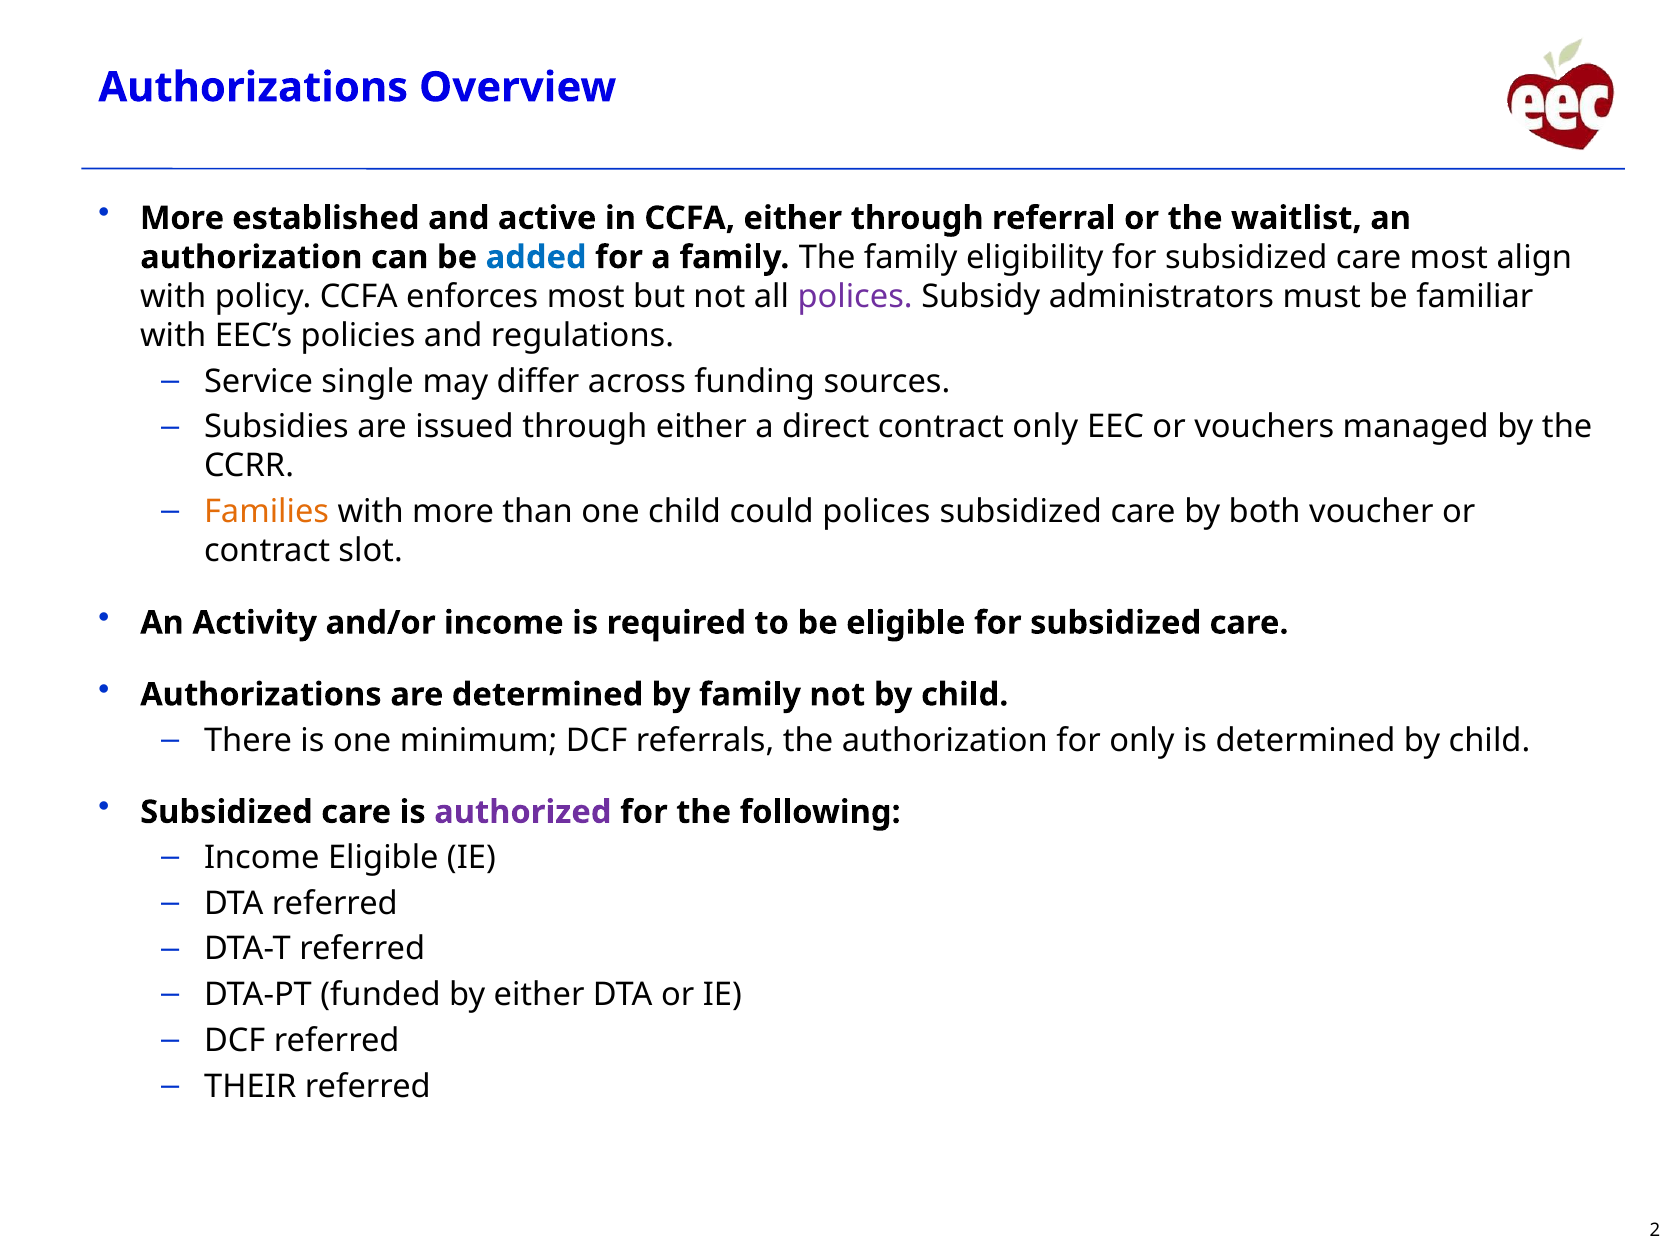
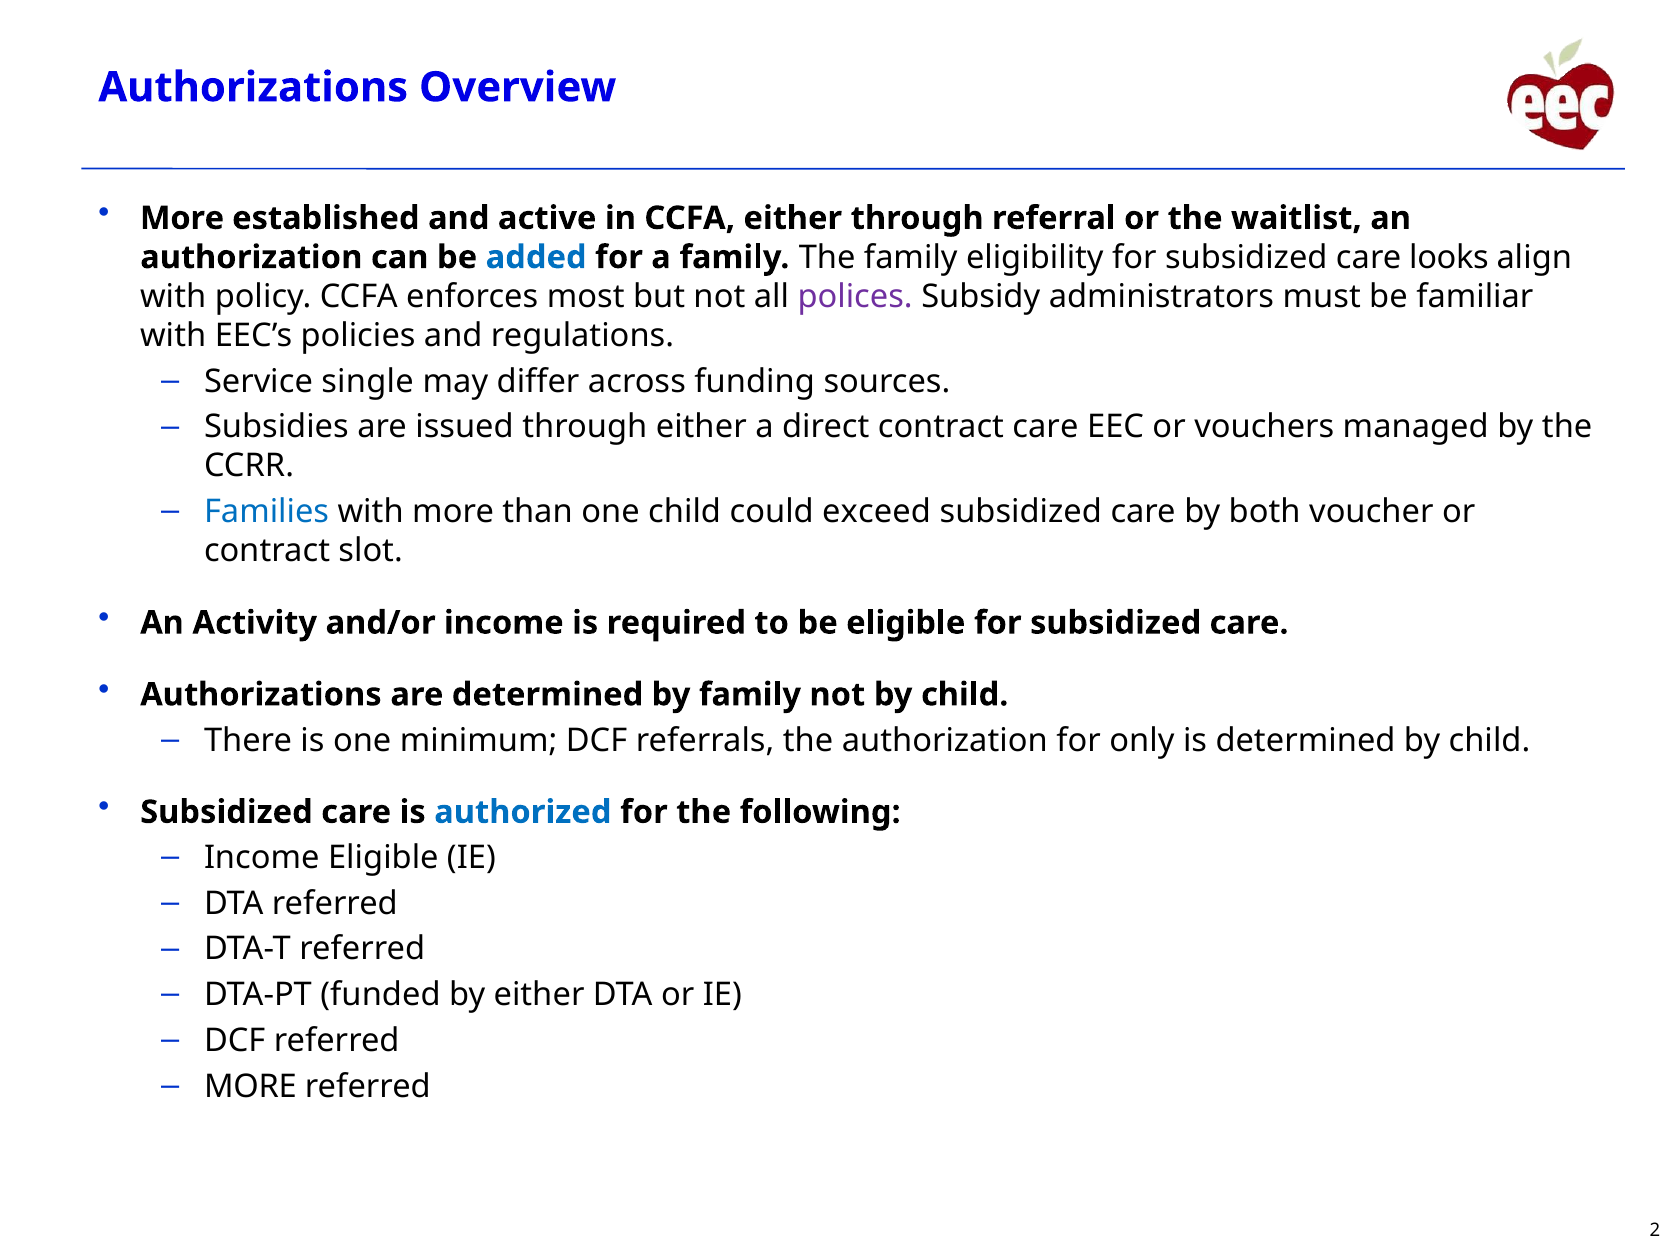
care most: most -> looks
contract only: only -> care
Families colour: orange -> blue
could polices: polices -> exceed
authorized colour: purple -> blue
THEIR at (250, 1086): THEIR -> MORE
